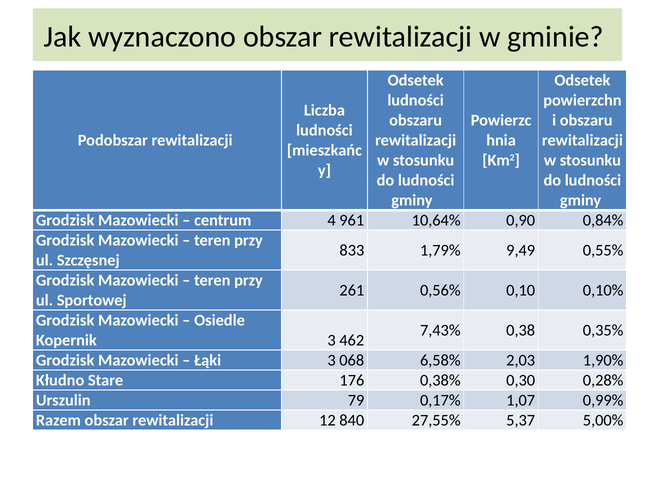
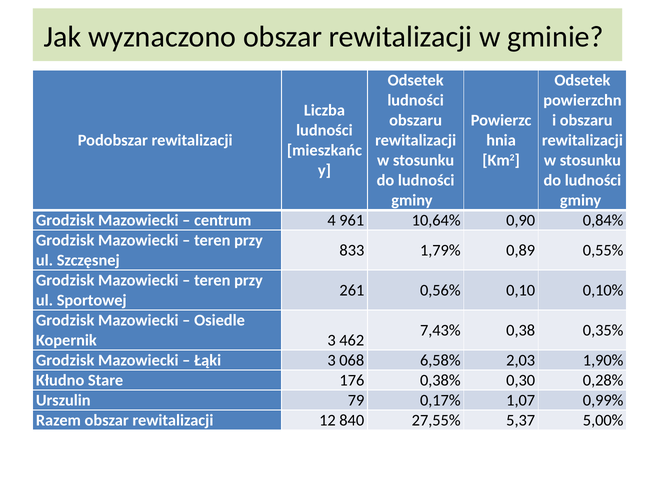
9,49: 9,49 -> 0,89
